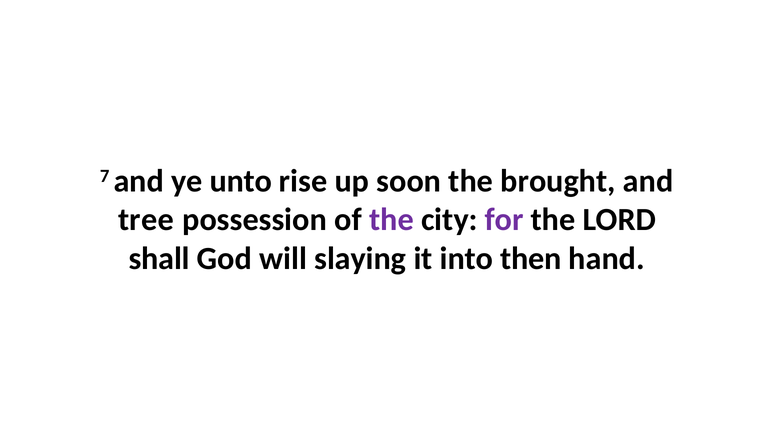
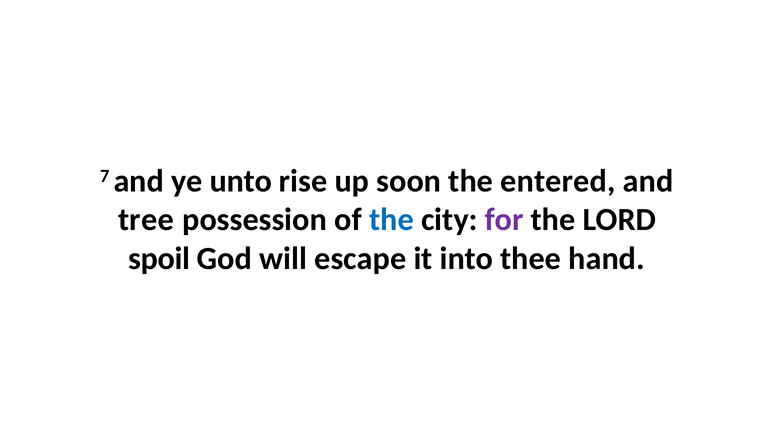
brought: brought -> entered
the at (391, 220) colour: purple -> blue
shall: shall -> spoil
slaying: slaying -> escape
then: then -> thee
